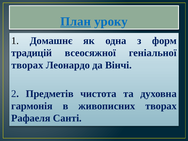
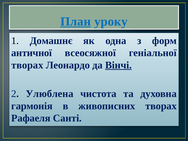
традицій: традицій -> античної
Вінчі underline: none -> present
Предметів: Предметів -> Улюблена
